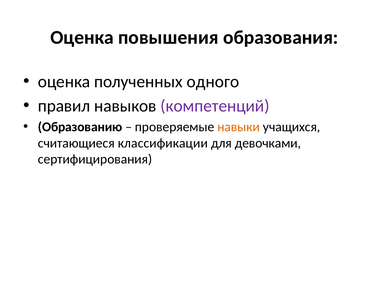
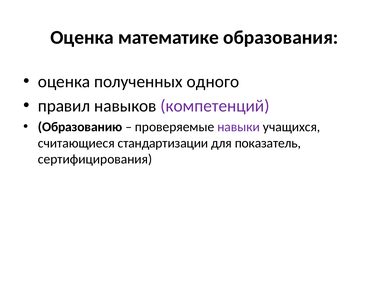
повышения: повышения -> математике
навыки colour: orange -> purple
классификации: классификации -> стандартизации
девочками: девочками -> показатель
